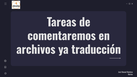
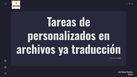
comentaremos: comentaremos -> personalizados
